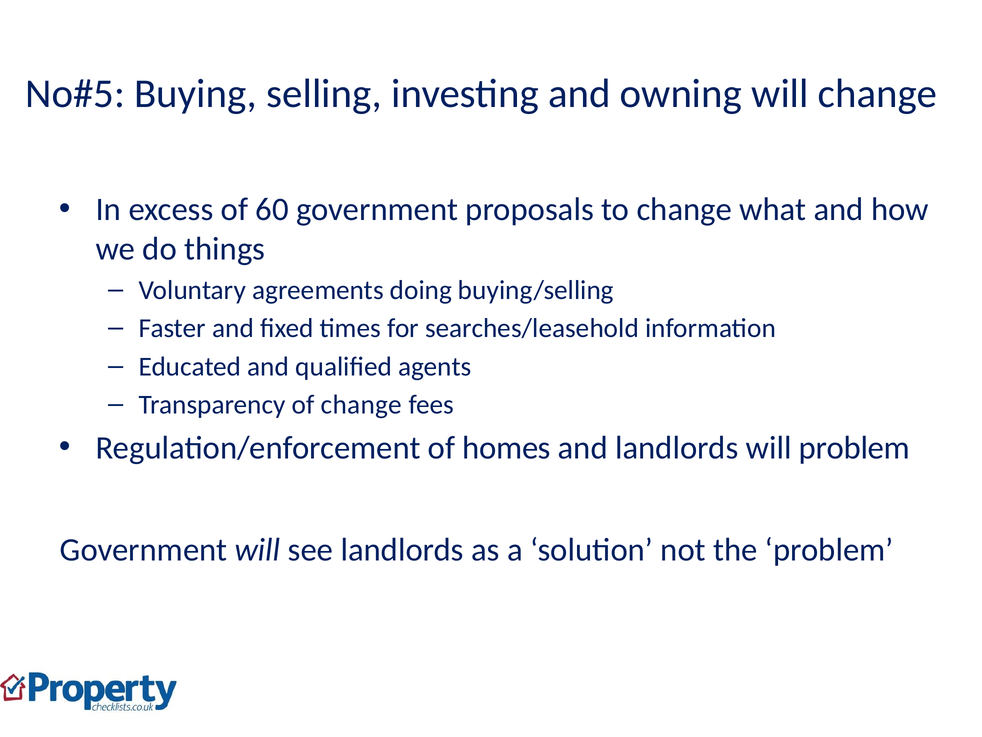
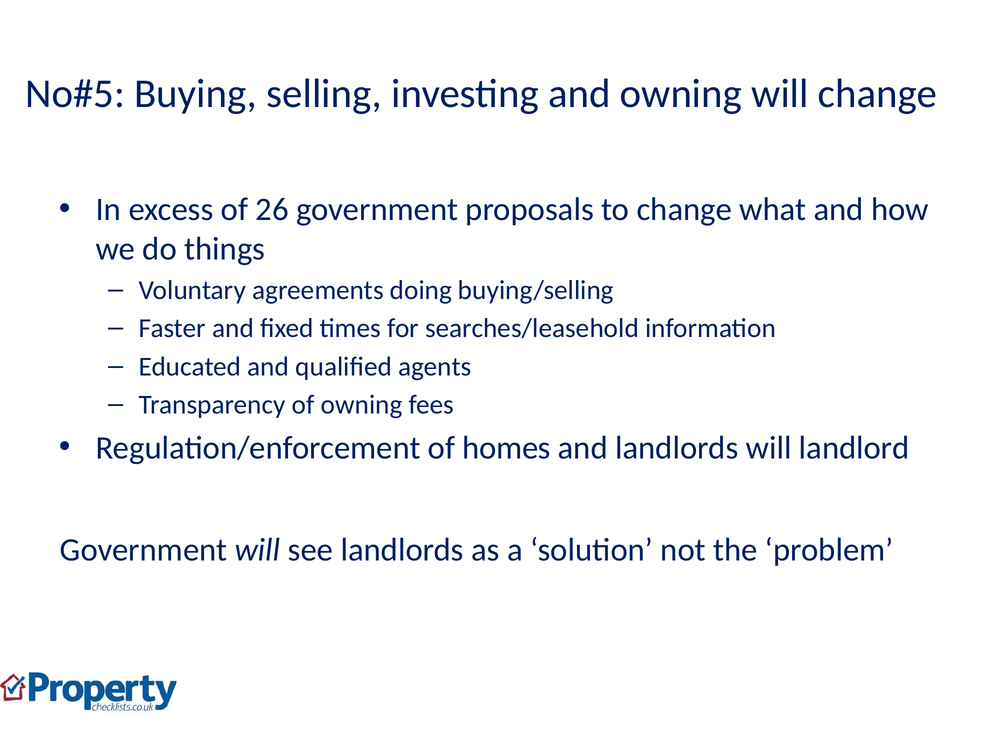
60: 60 -> 26
of change: change -> owning
will problem: problem -> landlord
